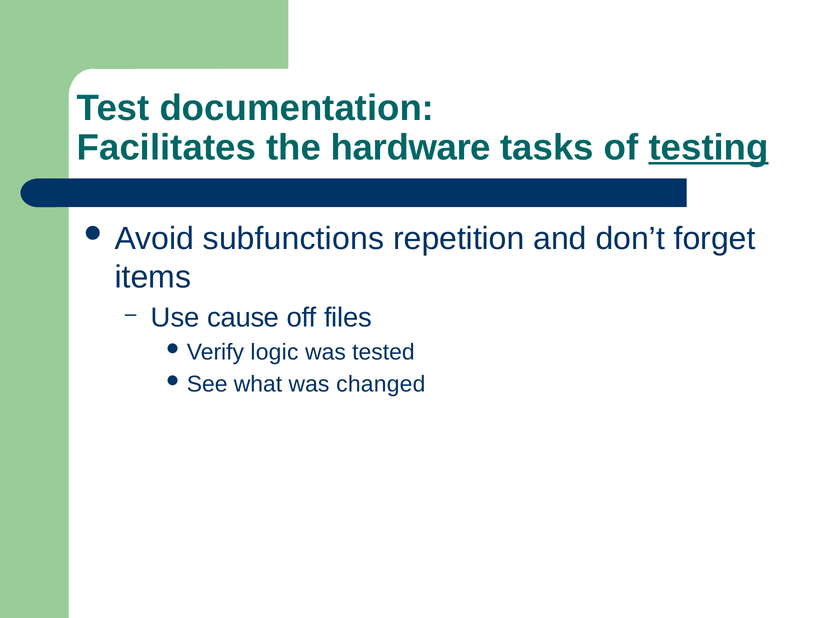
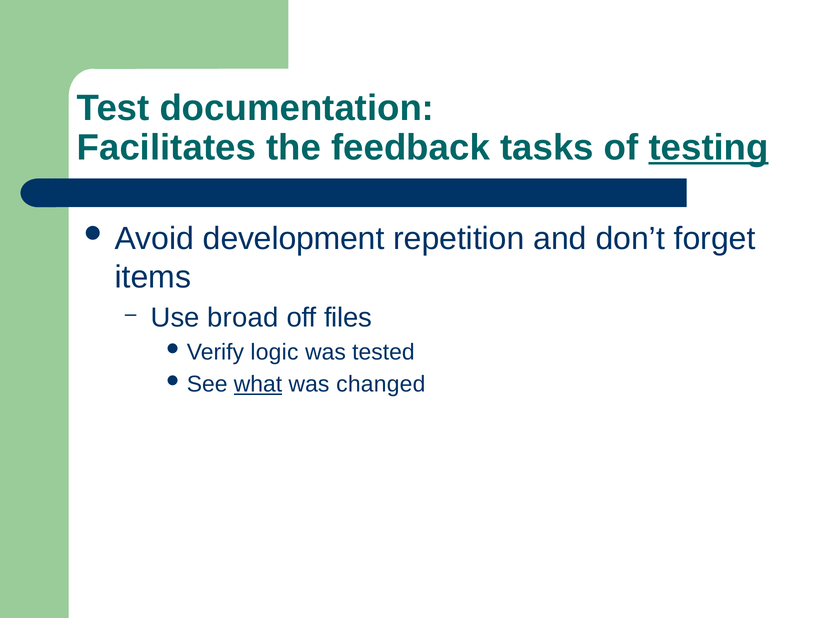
hardware: hardware -> feedback
subfunctions: subfunctions -> development
cause: cause -> broad
what underline: none -> present
